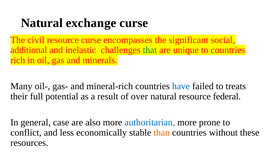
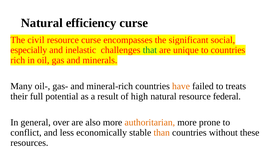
exchange: exchange -> efficiency
additional: additional -> especially
have colour: blue -> orange
over: over -> high
case: case -> over
authoritarian colour: blue -> orange
